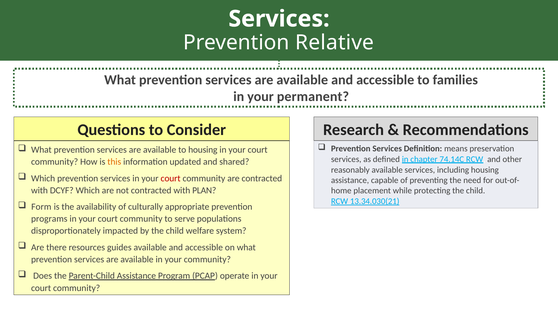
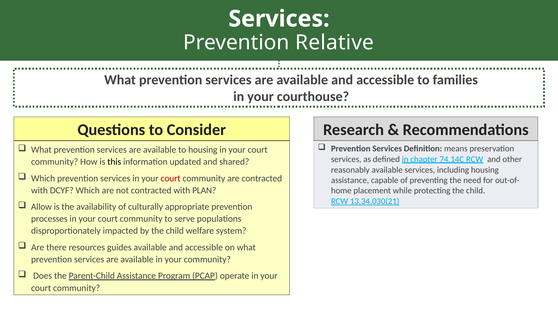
permanent: permanent -> courthouse
this colour: orange -> black
Form: Form -> Allow
programs: programs -> processes
